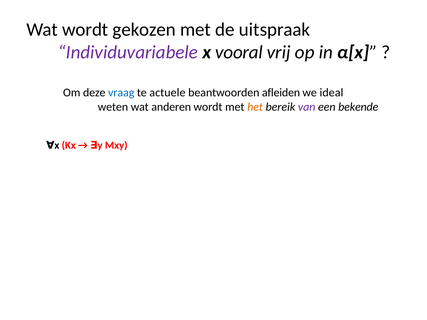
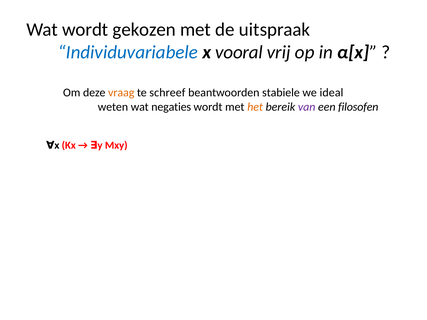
Individuvariabele colour: purple -> blue
vraag colour: blue -> orange
actuele: actuele -> schreef
afleiden: afleiden -> stabiele
anderen: anderen -> negaties
bekende: bekende -> filosofen
